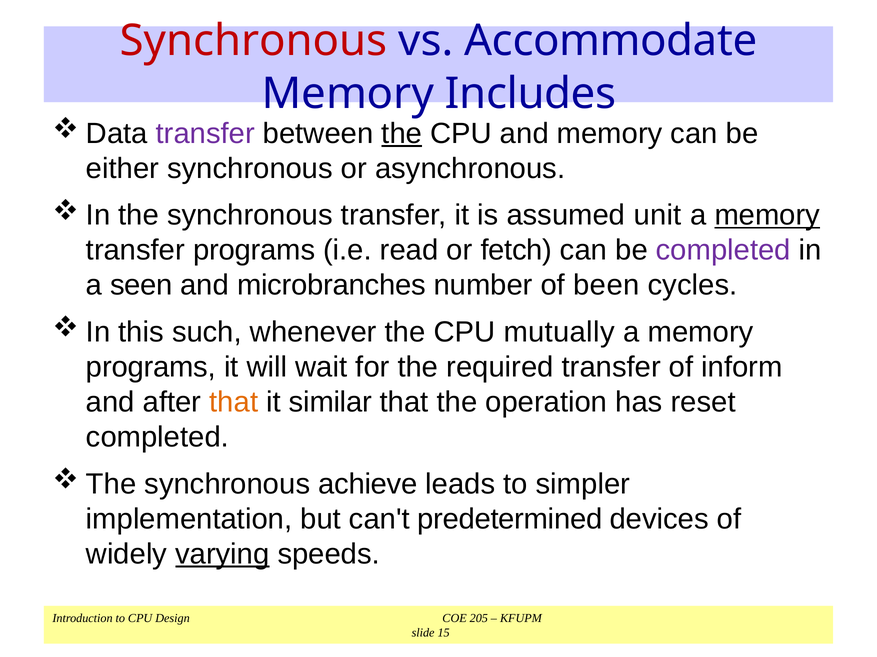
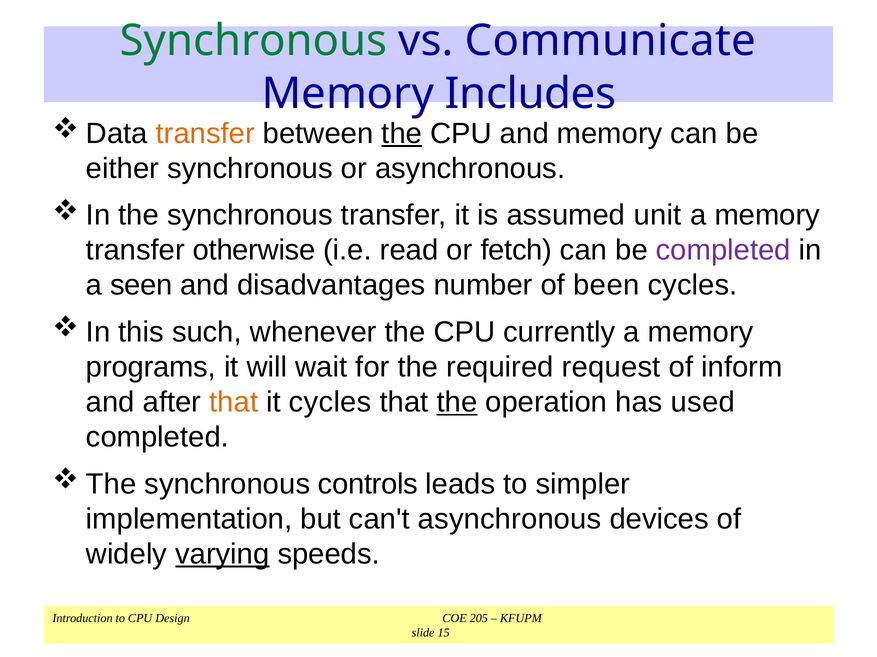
Synchronous at (253, 41) colour: red -> green
Accommodate: Accommodate -> Communicate
transfer at (205, 134) colour: purple -> orange
memory at (767, 215) underline: present -> none
transfer programs: programs -> otherwise
microbranches: microbranches -> disadvantages
mutually: mutually -> currently
required transfer: transfer -> request
it similar: similar -> cycles
the at (457, 403) underline: none -> present
reset: reset -> used
achieve: achieve -> controls
can't predetermined: predetermined -> asynchronous
